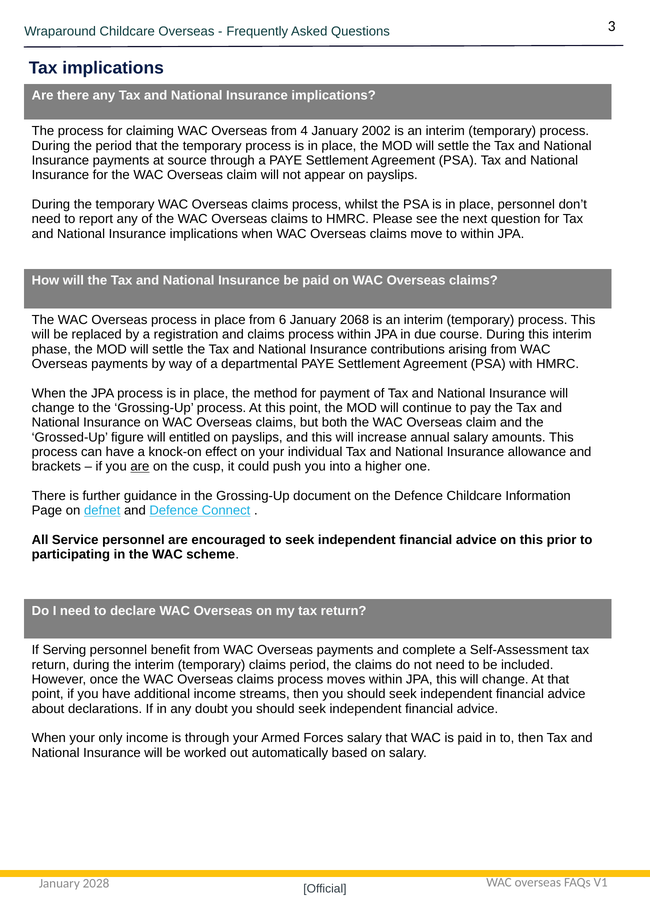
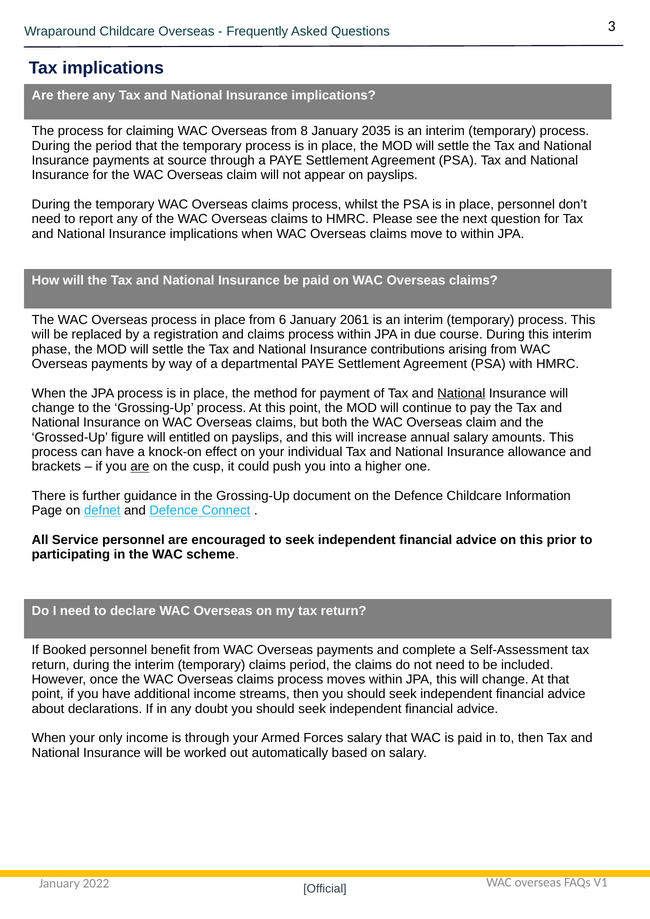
4: 4 -> 8
2002: 2002 -> 2035
2068: 2068 -> 2061
National at (461, 393) underline: none -> present
Serving: Serving -> Booked
2028: 2028 -> 2022
